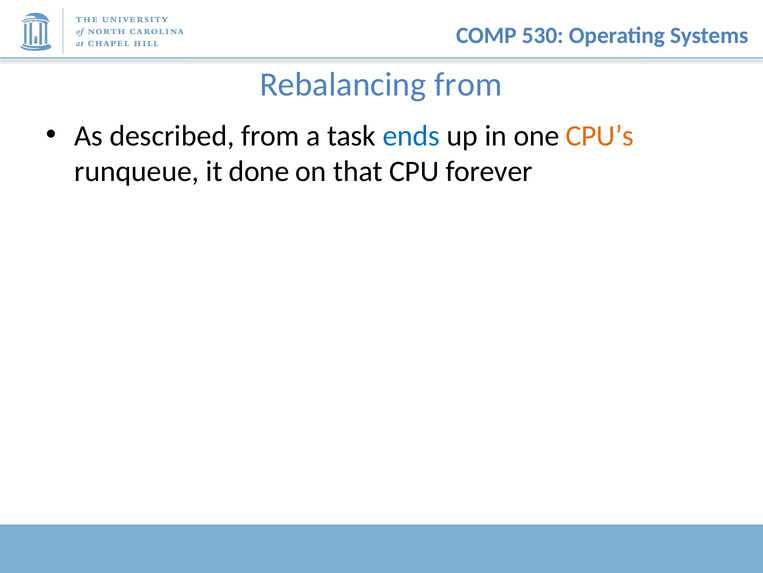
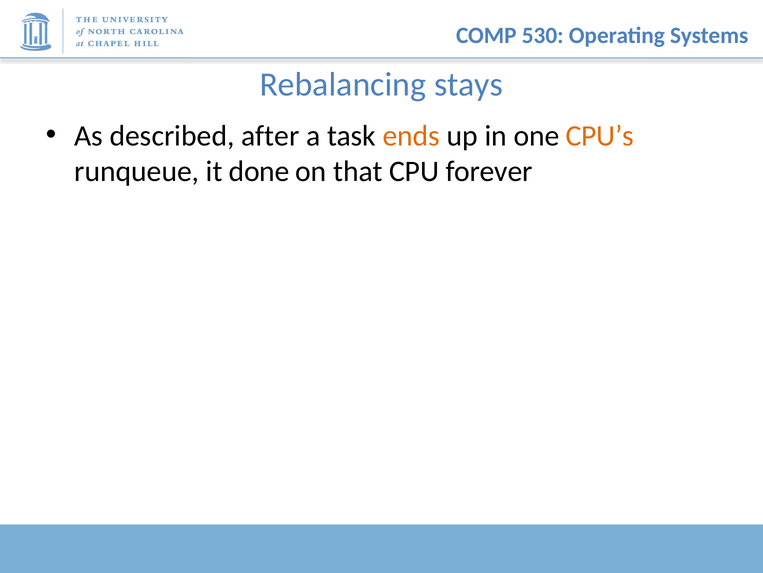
Rebalancing from: from -> stays
described from: from -> after
ends colour: blue -> orange
